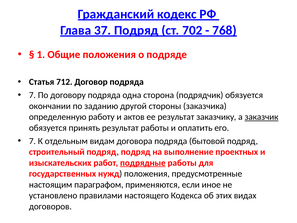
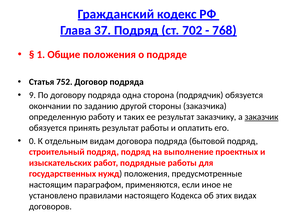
712: 712 -> 752
7 at (32, 95): 7 -> 9
актов: актов -> таких
7 at (32, 141): 7 -> 0
подрядные underline: present -> none
